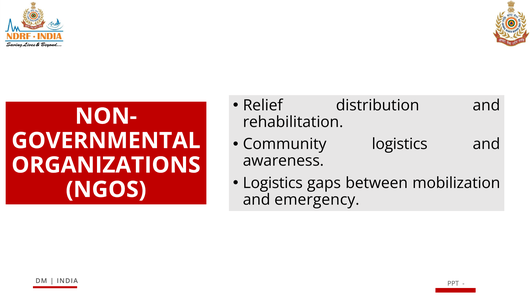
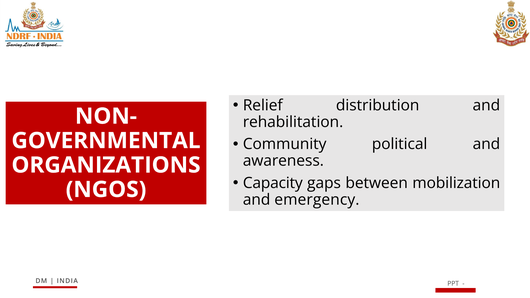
Community logistics: logistics -> political
Logistics at (273, 183): Logistics -> Capacity
